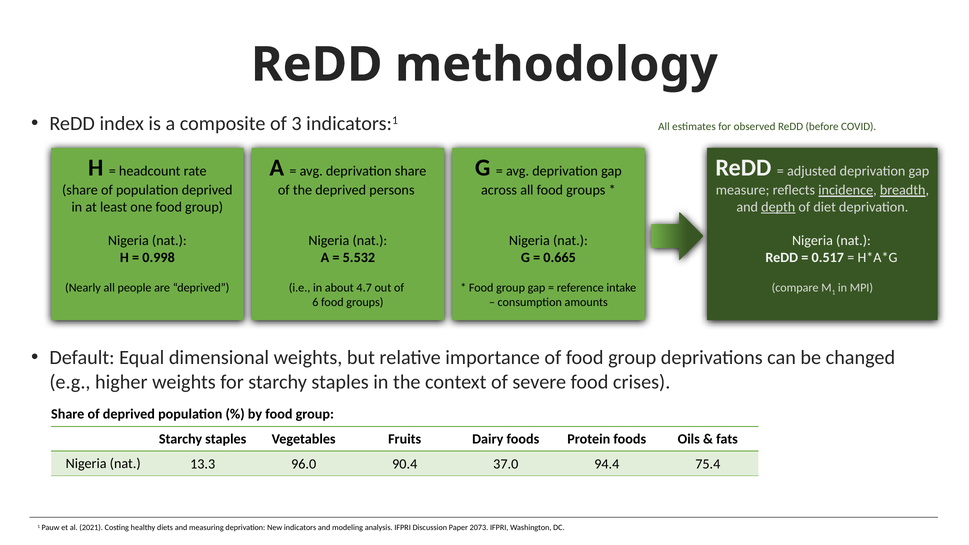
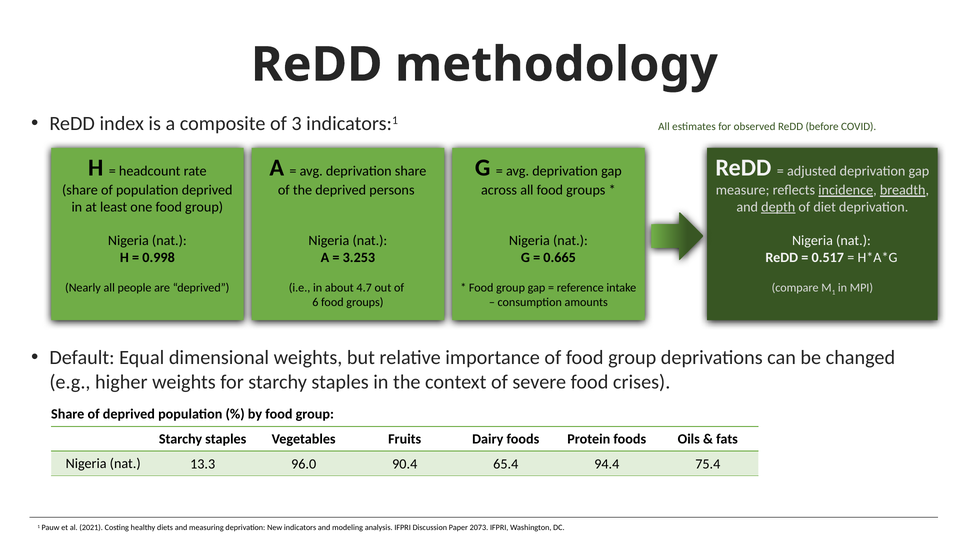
5.532: 5.532 -> 3.253
37.0: 37.0 -> 65.4
